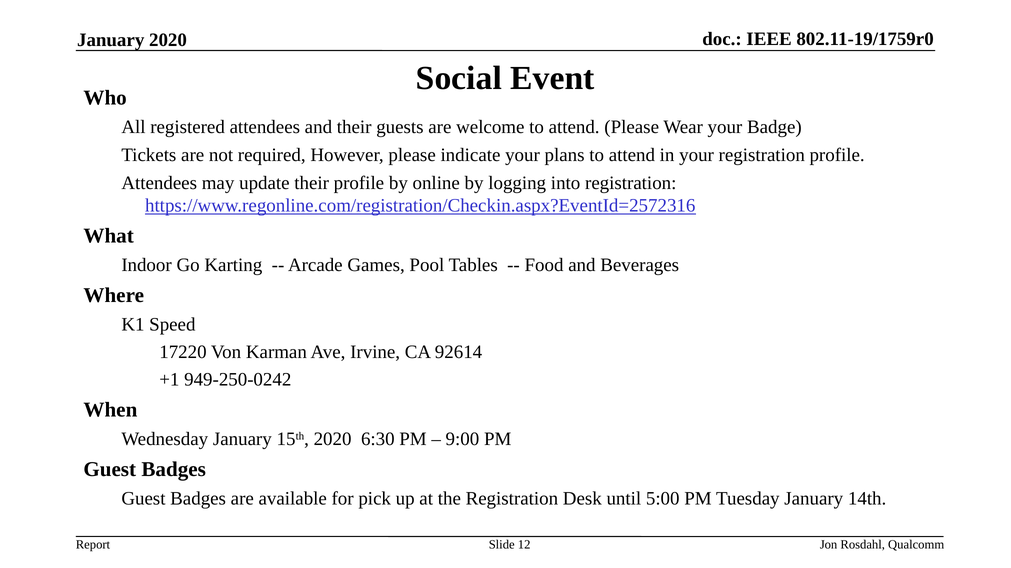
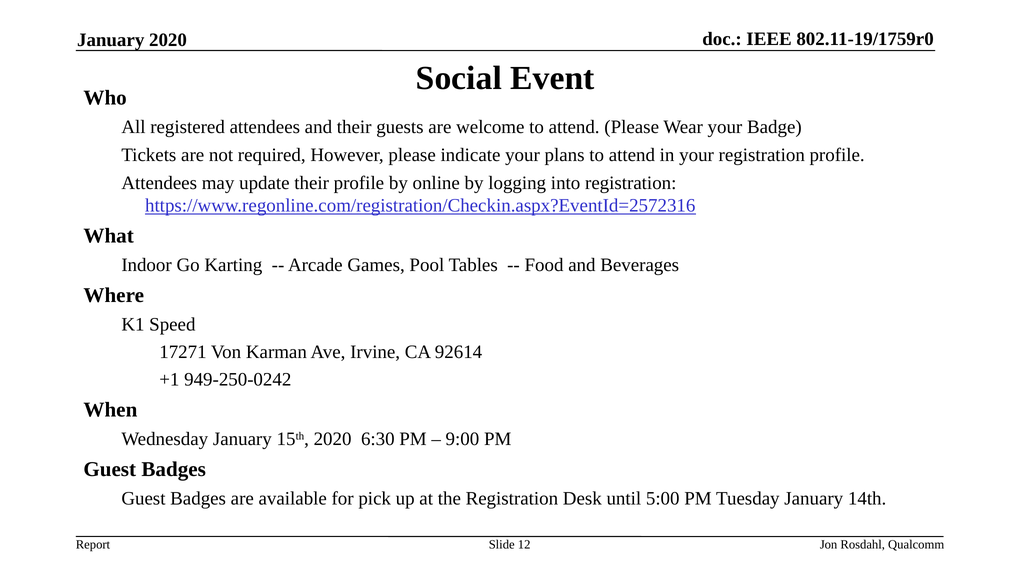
17220: 17220 -> 17271
